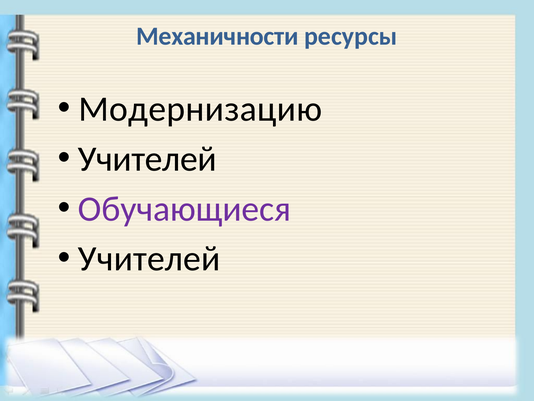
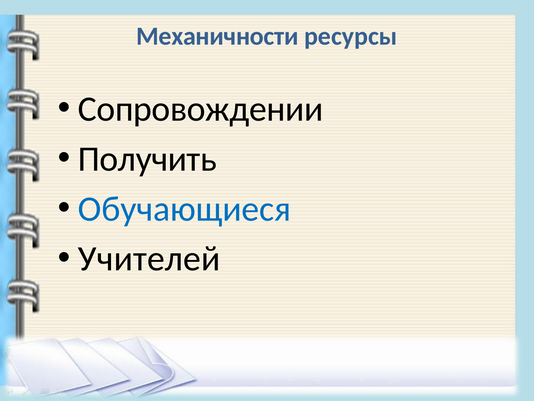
Модернизацию: Модернизацию -> Сопровождении
Учителей at (147, 159): Учителей -> Получить
Обучающиеся colour: purple -> blue
